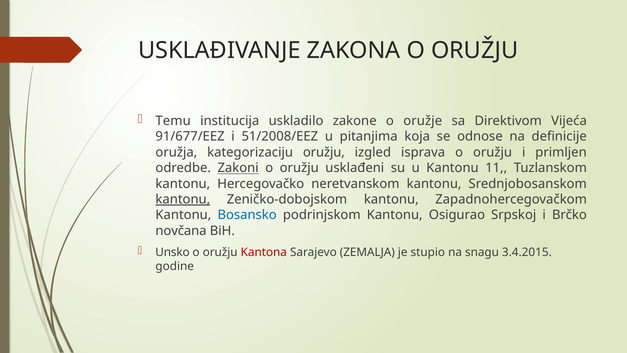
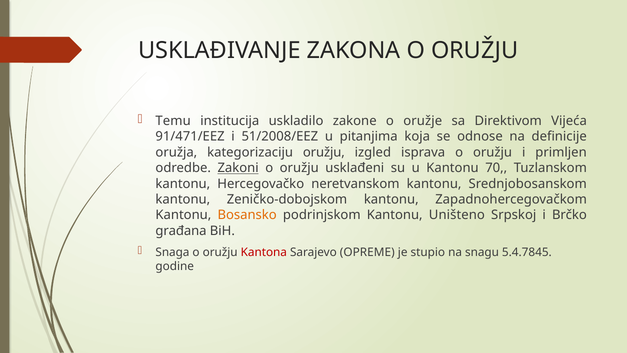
91/677/EEZ: 91/677/EEZ -> 91/471/EEZ
11: 11 -> 70
kantonu at (183, 199) underline: present -> none
Bosansko colour: blue -> orange
Osigurao: Osigurao -> Uništeno
novčana: novčana -> građana
Unsko: Unsko -> Snaga
ZEMALJA: ZEMALJA -> OPREME
3.4.2015: 3.4.2015 -> 5.4.7845
